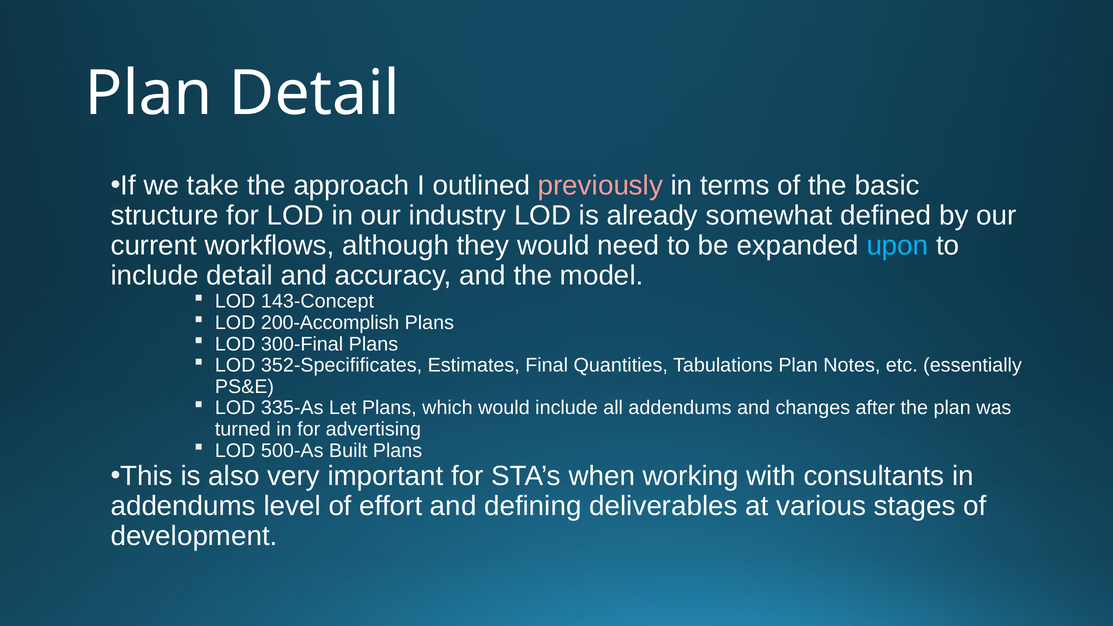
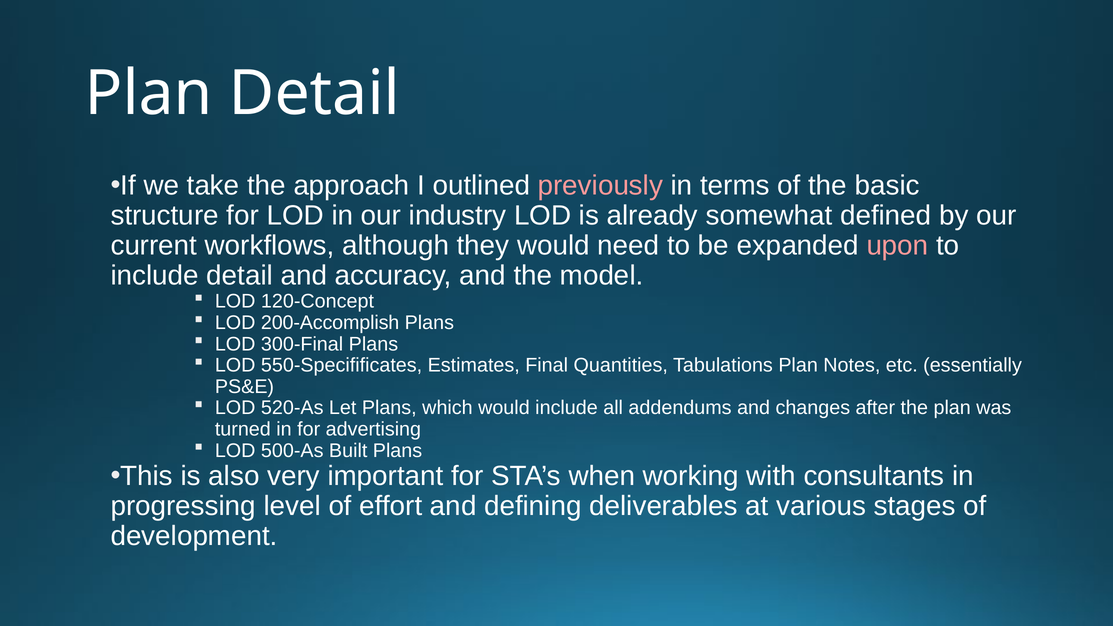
upon colour: light blue -> pink
143-Concept: 143-Concept -> 120-Concept
352-Specifificates: 352-Specifificates -> 550-Specifificates
335-As: 335-As -> 520-As
addendums at (183, 506): addendums -> progressing
